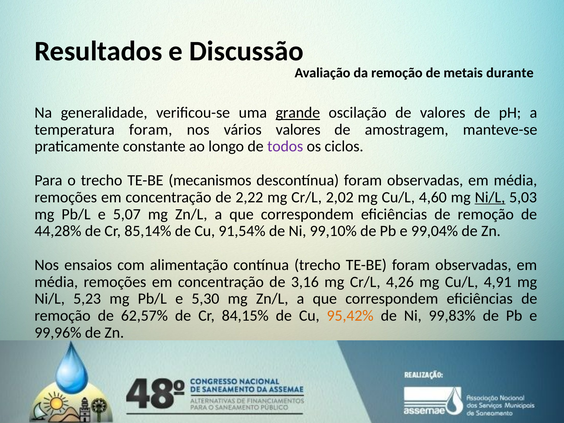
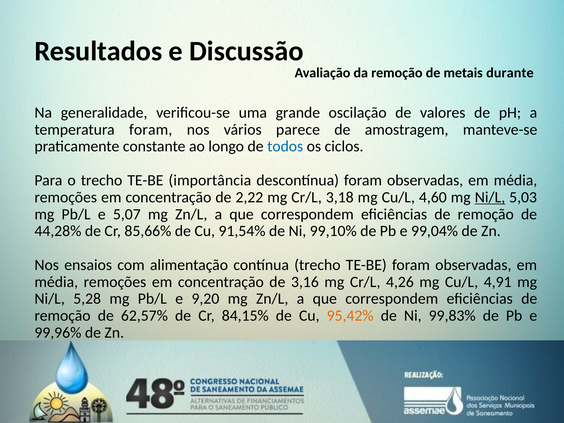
grande underline: present -> none
vários valores: valores -> parece
todos colour: purple -> blue
mecanismos: mecanismos -> importância
2,02: 2,02 -> 3,18
85,14%: 85,14% -> 85,66%
5,23: 5,23 -> 5,28
5,30: 5,30 -> 9,20
